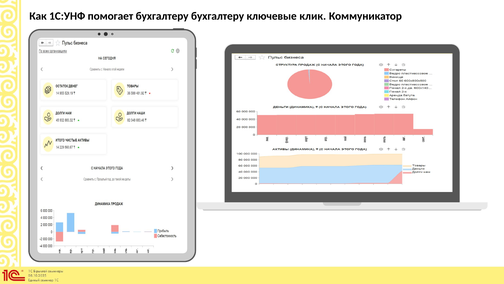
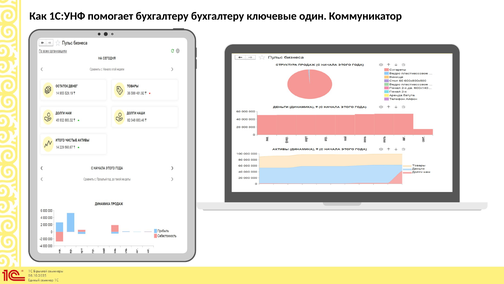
клик: клик -> один
